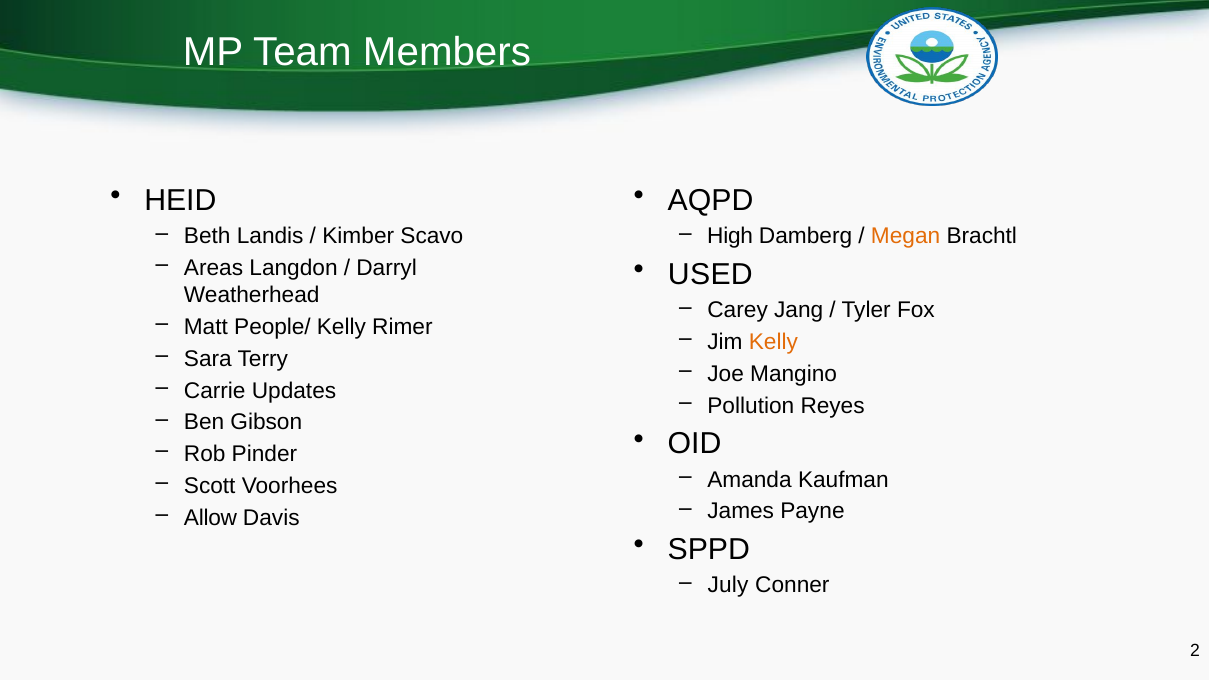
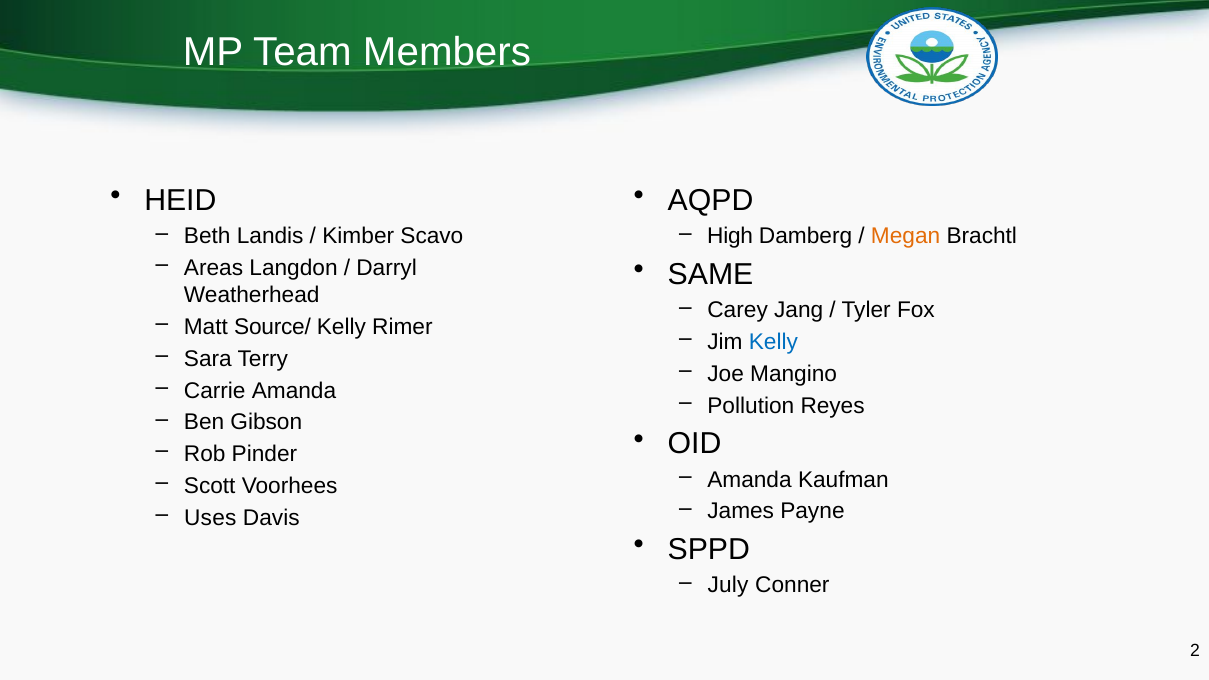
USED: USED -> SAME
People/: People/ -> Source/
Kelly at (773, 342) colour: orange -> blue
Carrie Updates: Updates -> Amanda
Allow: Allow -> Uses
